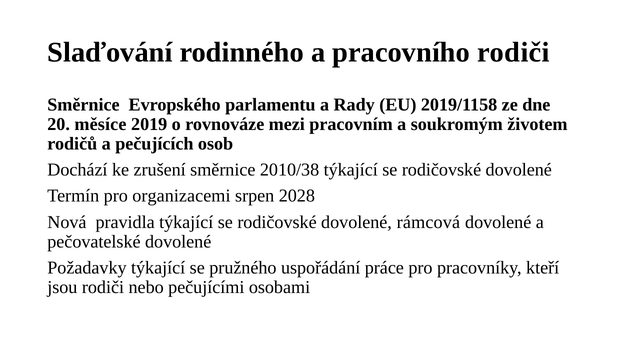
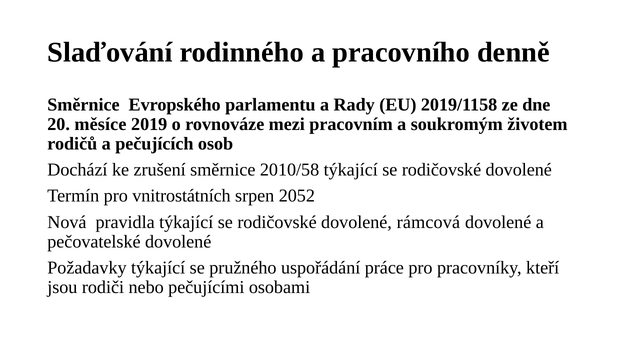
pracovního rodiči: rodiči -> denně
2010/38: 2010/38 -> 2010/58
organizacemi: organizacemi -> vnitrostátních
2028: 2028 -> 2052
